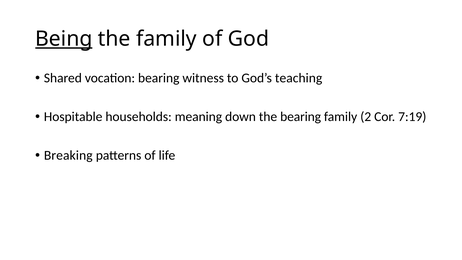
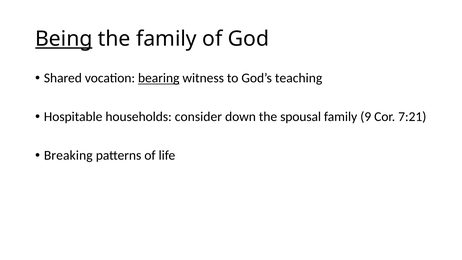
bearing at (159, 78) underline: none -> present
meaning: meaning -> consider
the bearing: bearing -> spousal
2: 2 -> 9
7:19: 7:19 -> 7:21
